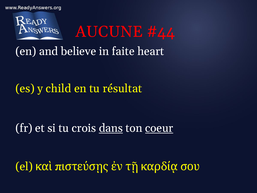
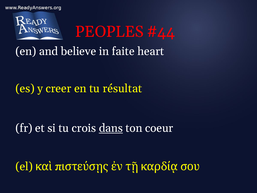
AUCUNE: AUCUNE -> PEOPLES
child: child -> creer
coeur underline: present -> none
